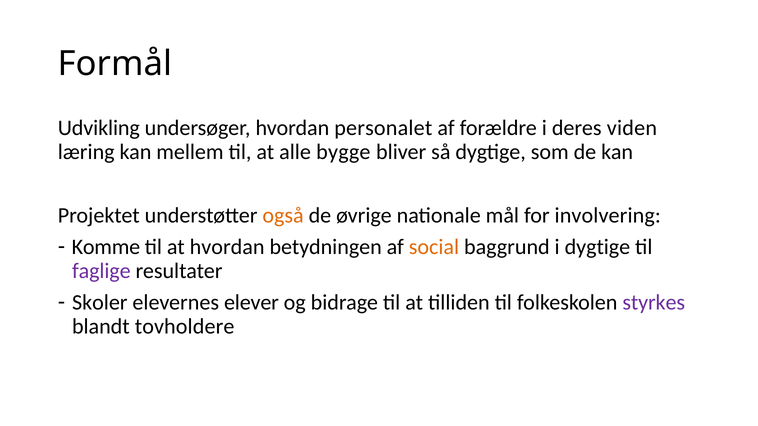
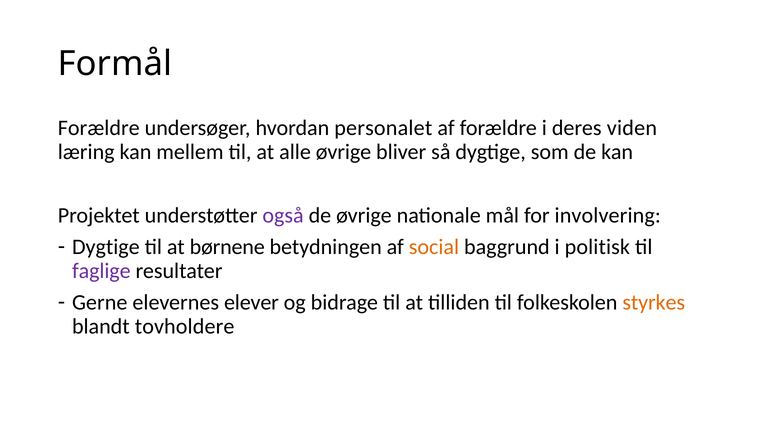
Udvikling at (99, 128): Udvikling -> Forældre
alle bygge: bygge -> øvrige
også colour: orange -> purple
Komme at (106, 247): Komme -> Dygtige
at hvordan: hvordan -> børnene
i dygtige: dygtige -> politisk
Skoler: Skoler -> Gerne
styrkes colour: purple -> orange
